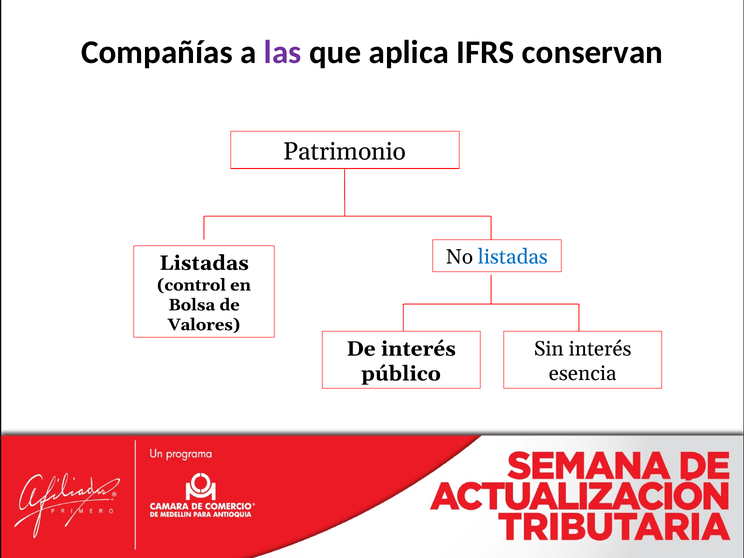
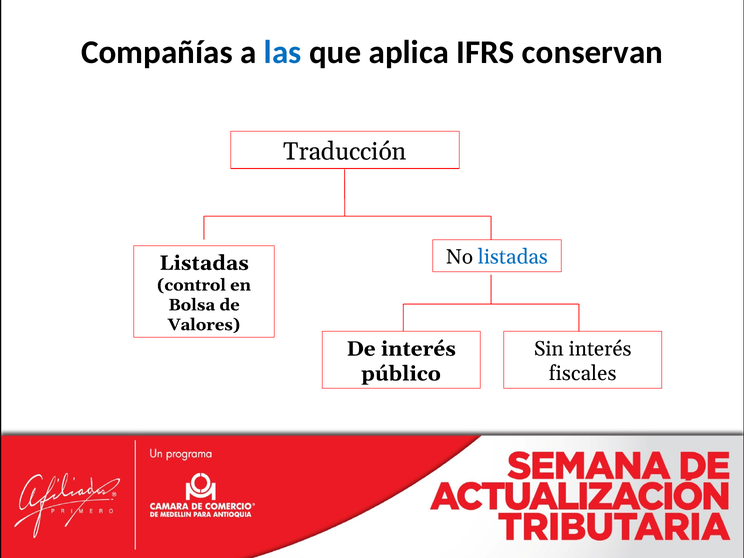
las colour: purple -> blue
Patrimonio: Patrimonio -> Traducción
esencia: esencia -> fiscales
